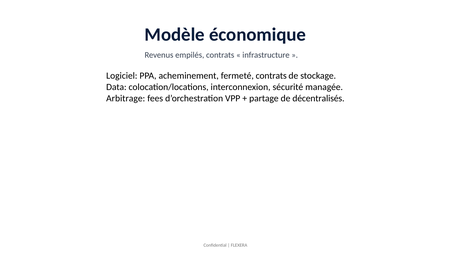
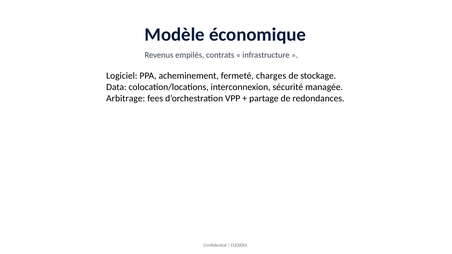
fermeté contrats: contrats -> charges
décentralisés: décentralisés -> redondances
